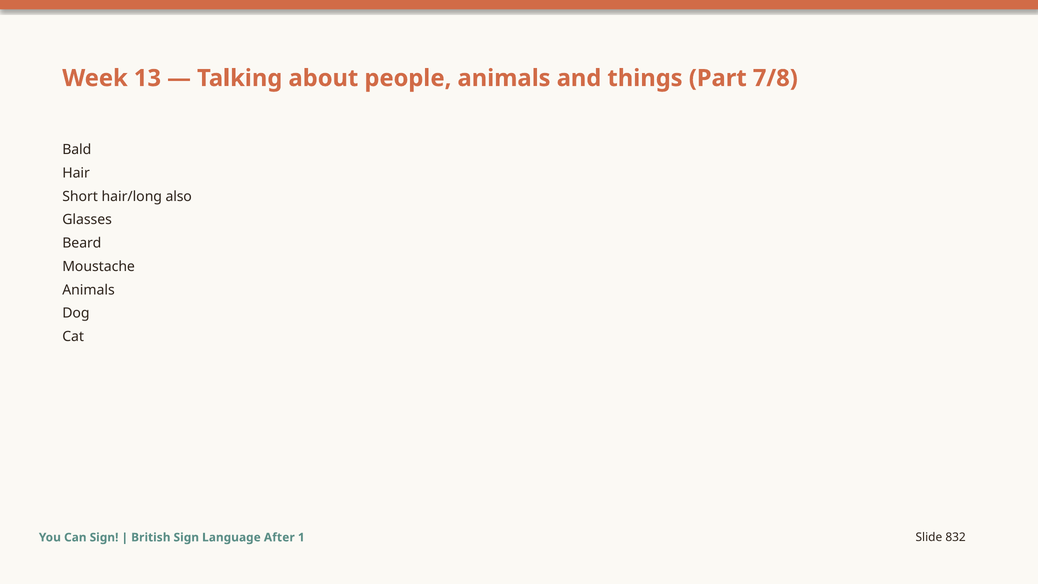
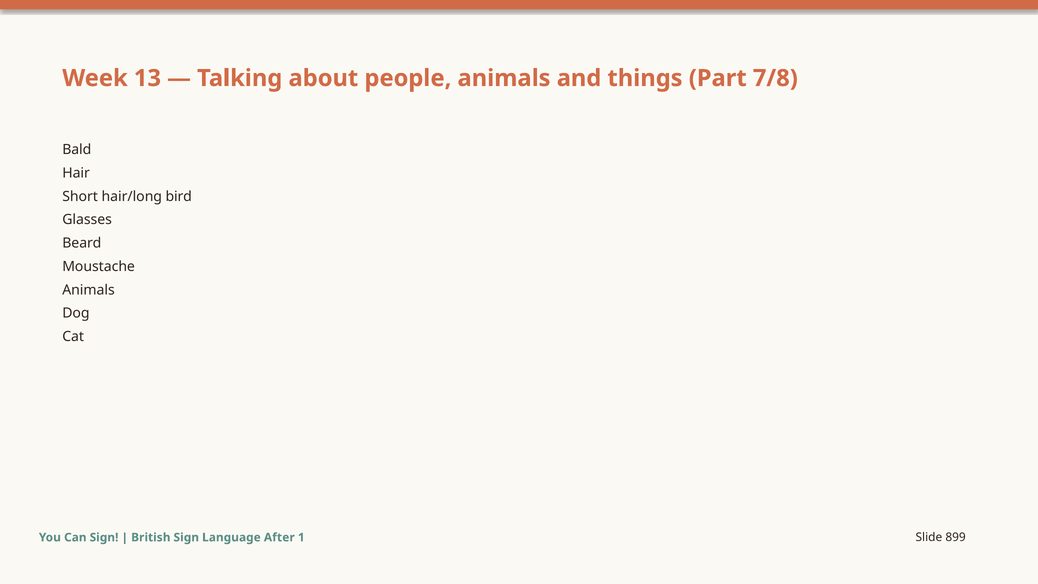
also: also -> bird
832: 832 -> 899
